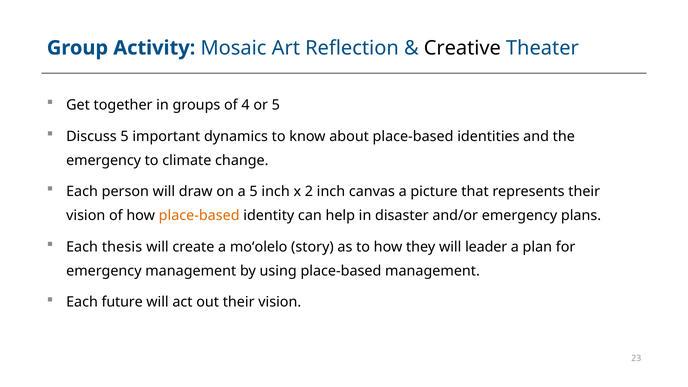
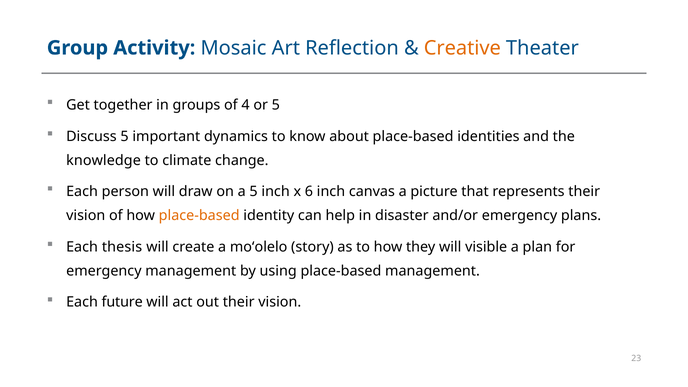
Creative colour: black -> orange
emergency at (104, 160): emergency -> knowledge
2: 2 -> 6
leader: leader -> visible
